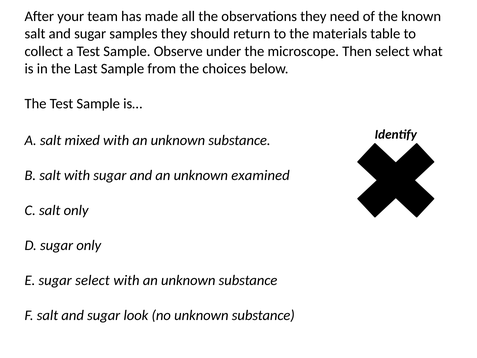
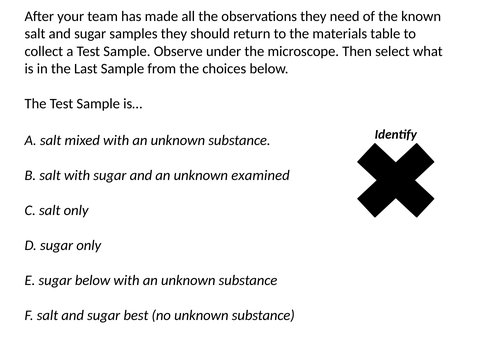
sugar select: select -> below
look: look -> best
